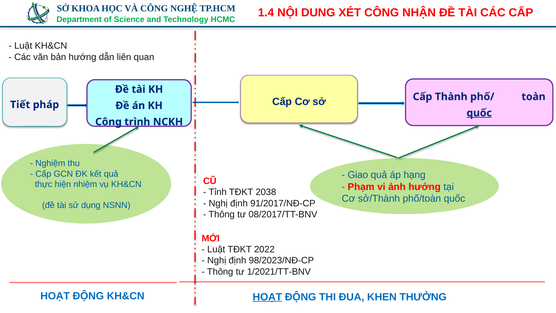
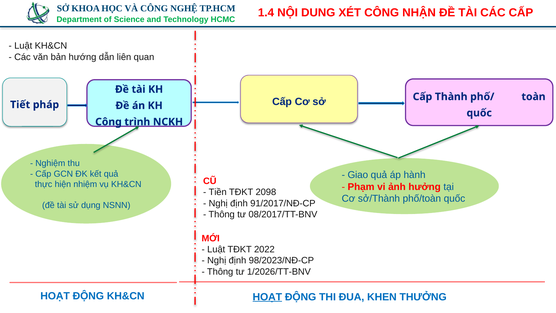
quốc at (479, 113) underline: present -> none
hạng: hạng -> hành
Tỉnh: Tỉnh -> Tiền
2038: 2038 -> 2098
1/2021/TT-BNV: 1/2021/TT-BNV -> 1/2026/TT-BNV
